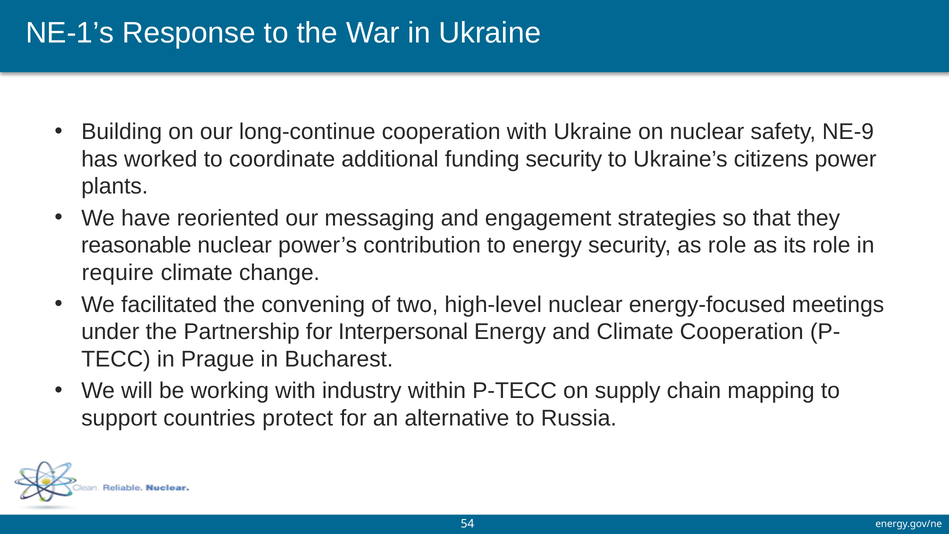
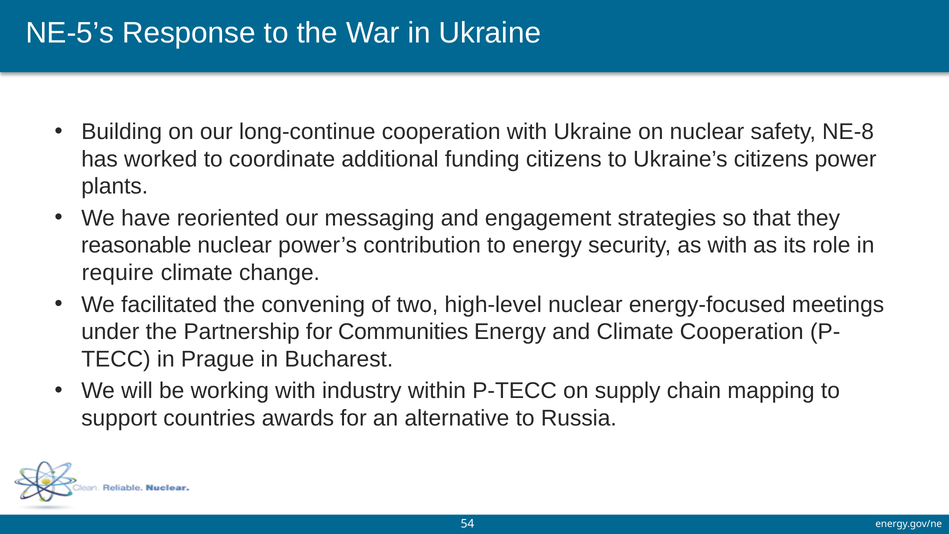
NE-1’s: NE-1’s -> NE-5’s
NE-9: NE-9 -> NE-8
funding security: security -> citizens
as role: role -> with
Interpersonal: Interpersonal -> Communities
protect: protect -> awards
